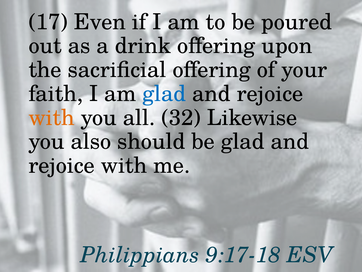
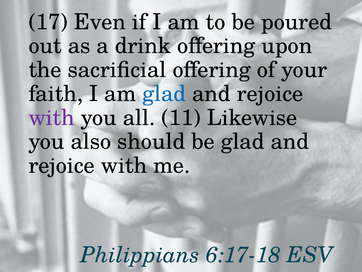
with at (52, 117) colour: orange -> purple
32: 32 -> 11
9:17-18: 9:17-18 -> 6:17-18
